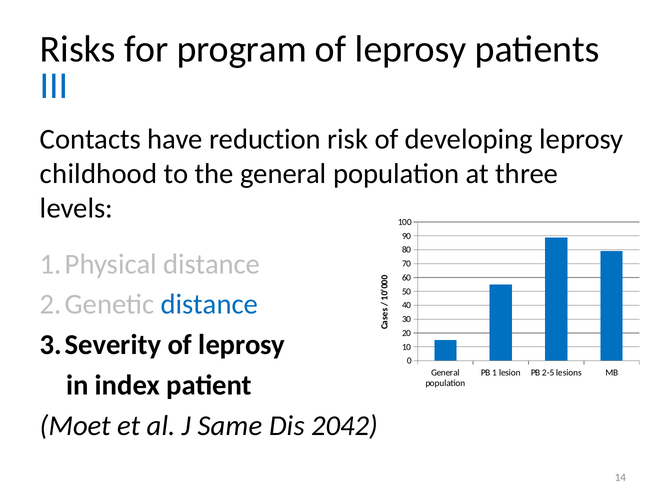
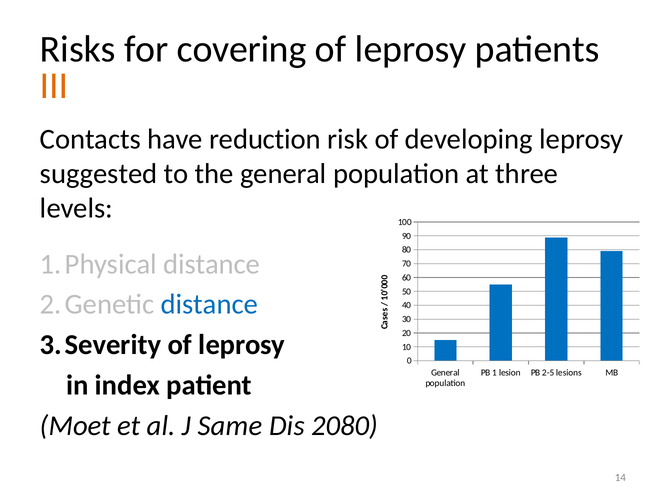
program: program -> covering
III colour: blue -> orange
childhood: childhood -> suggested
2042: 2042 -> 2080
